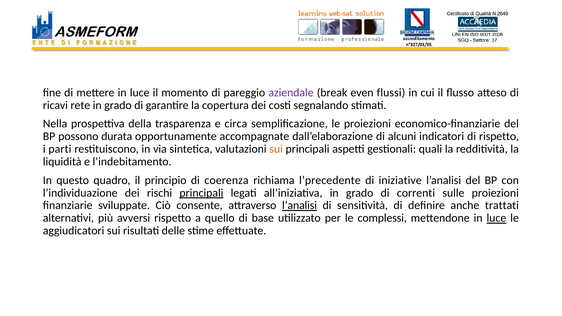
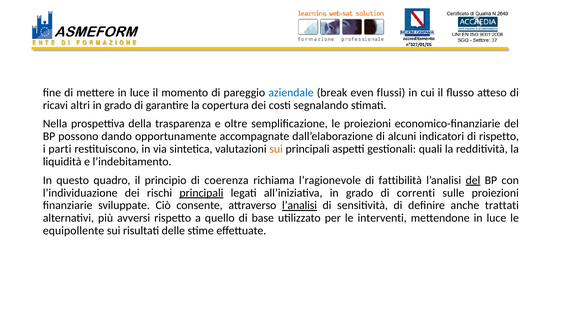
aziendale colour: purple -> blue
rete: rete -> altri
circa: circa -> oltre
durata: durata -> dando
l’precedente: l’precedente -> l’ragionevole
iniziative: iniziative -> fattibilità
del at (473, 180) underline: none -> present
complessi: complessi -> interventi
luce at (496, 218) underline: present -> none
aggiudicatori: aggiudicatori -> equipollente
